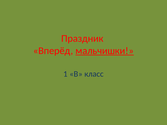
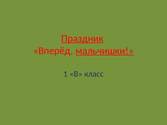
Праздник underline: none -> present
